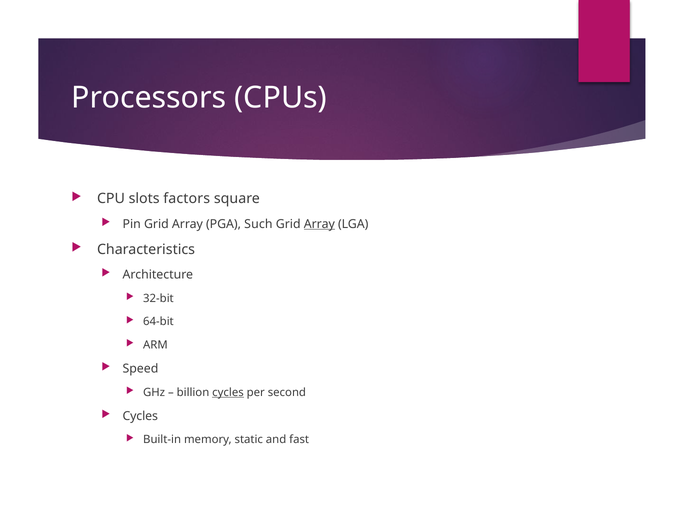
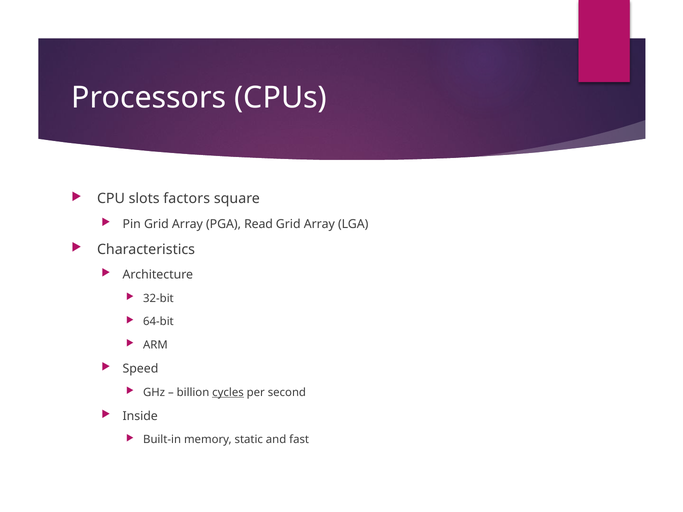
Such: Such -> Read
Array at (319, 224) underline: present -> none
Cycles at (140, 416): Cycles -> Inside
